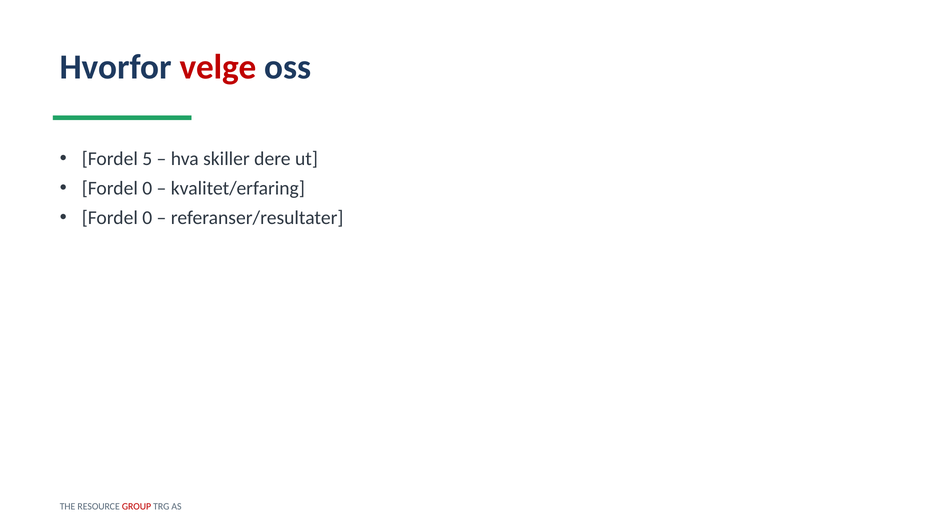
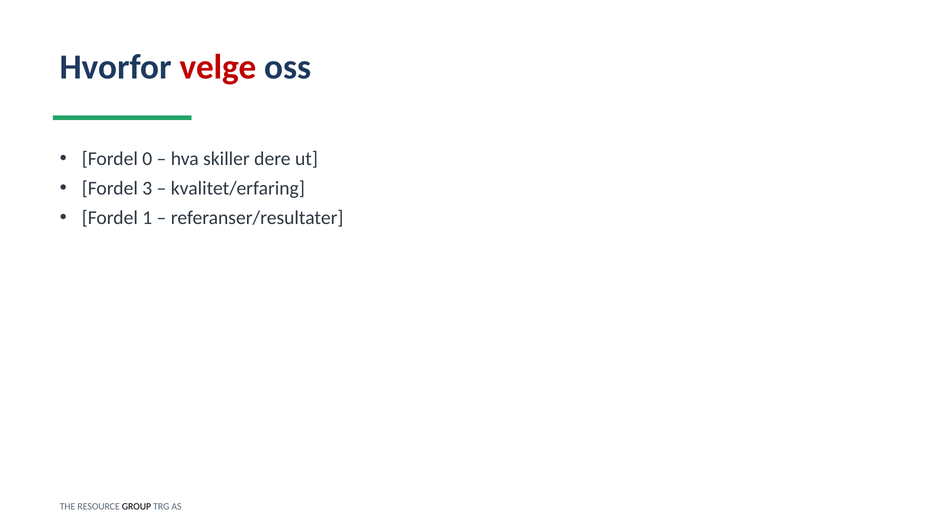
5: 5 -> 0
0 at (147, 188): 0 -> 3
0 at (147, 218): 0 -> 1
GROUP colour: red -> black
